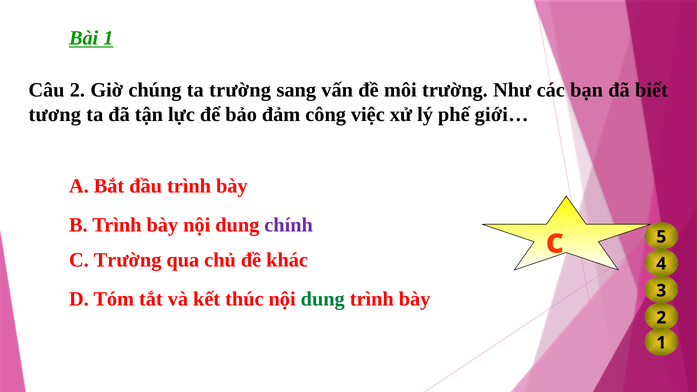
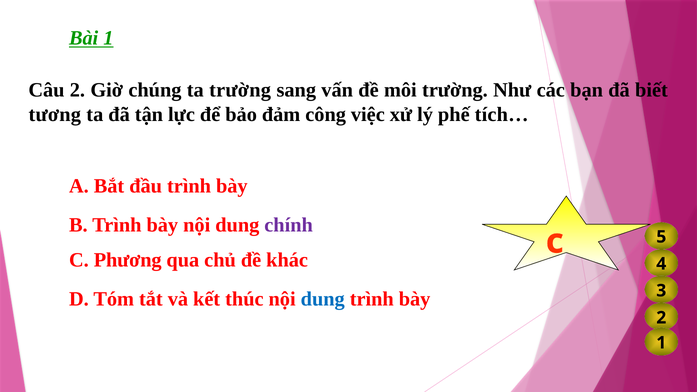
giới…: giới… -> tích…
C Trường: Trường -> Phương
dung at (323, 299) colour: green -> blue
